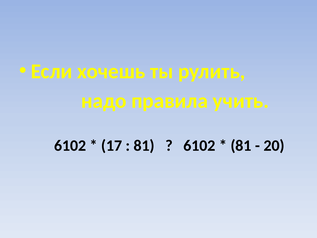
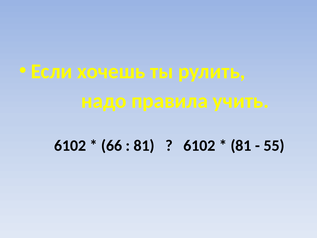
17: 17 -> 66
20: 20 -> 55
